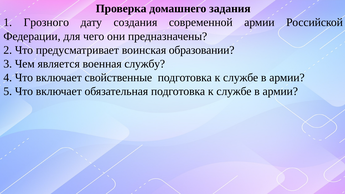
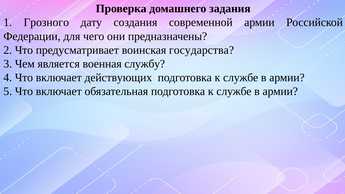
образовании: образовании -> государства
свойственные: свойственные -> действующих
